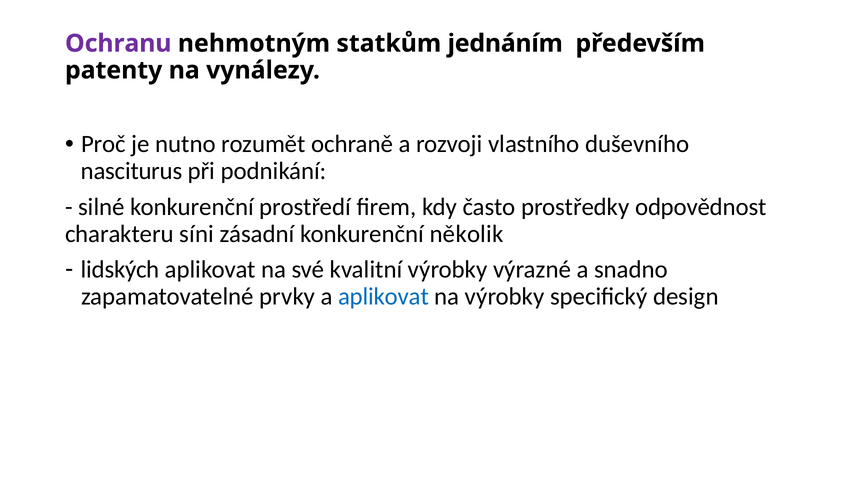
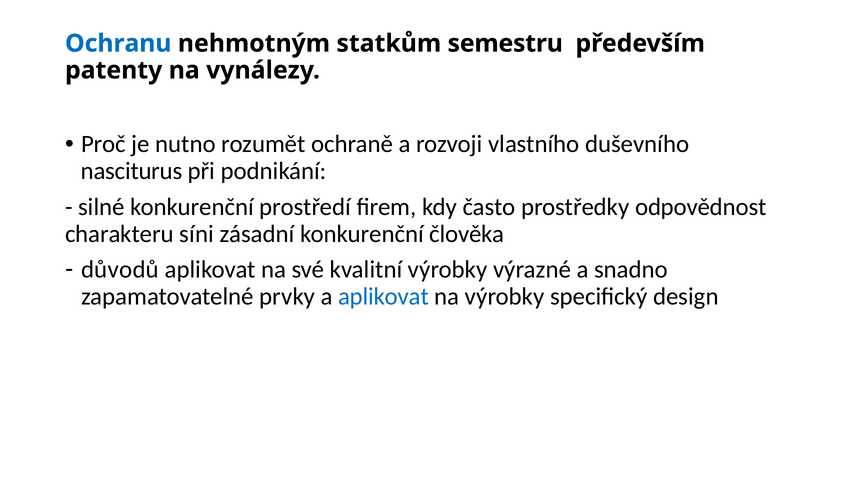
Ochranu colour: purple -> blue
jednáním: jednáním -> semestru
několik: několik -> člověka
lidských: lidských -> důvodů
